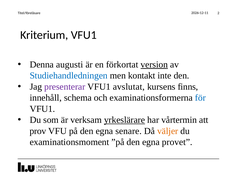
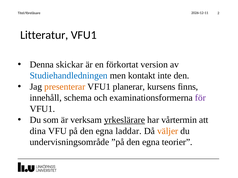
Kriterium: Kriterium -> Litteratur
augusti: augusti -> skickar
version underline: present -> none
presenterar colour: purple -> orange
avslutat: avslutat -> planerar
för colour: blue -> purple
prov: prov -> dina
senare: senare -> laddar
examinationsmoment: examinationsmoment -> undervisningsområde
provet: provet -> teorier
